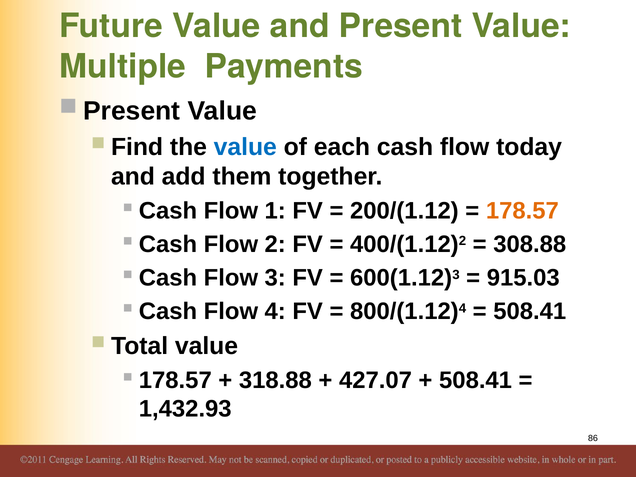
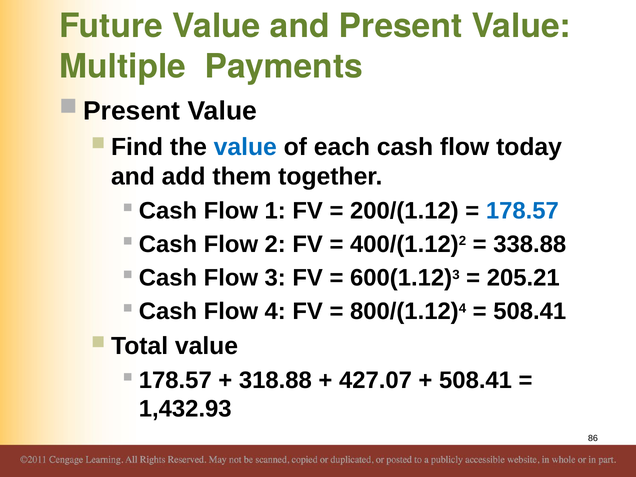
178.57 at (522, 211) colour: orange -> blue
308.88: 308.88 -> 338.88
915.03: 915.03 -> 205.21
